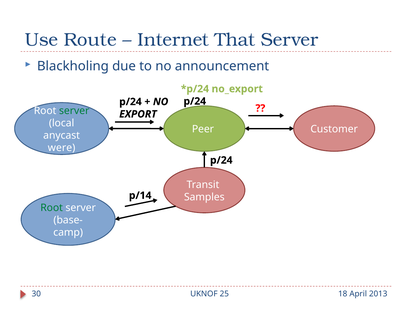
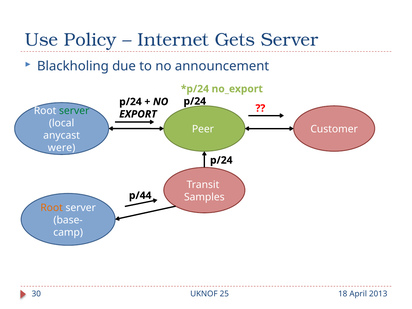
Route: Route -> Policy
That: That -> Gets
p/14: p/14 -> p/44
Root at (52, 208) colour: green -> orange
